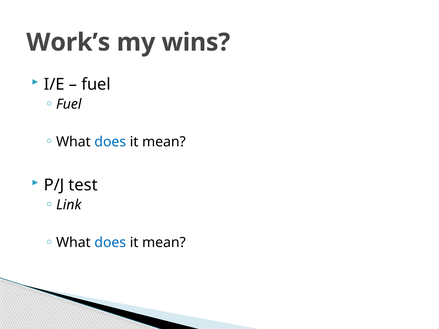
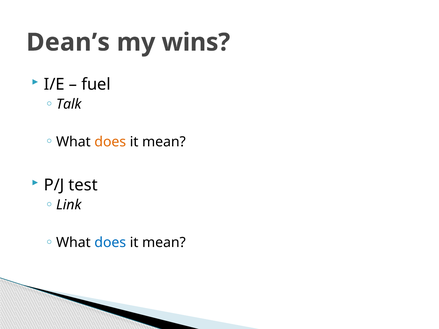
Work’s: Work’s -> Dean’s
Fuel at (69, 104): Fuel -> Talk
does at (110, 142) colour: blue -> orange
